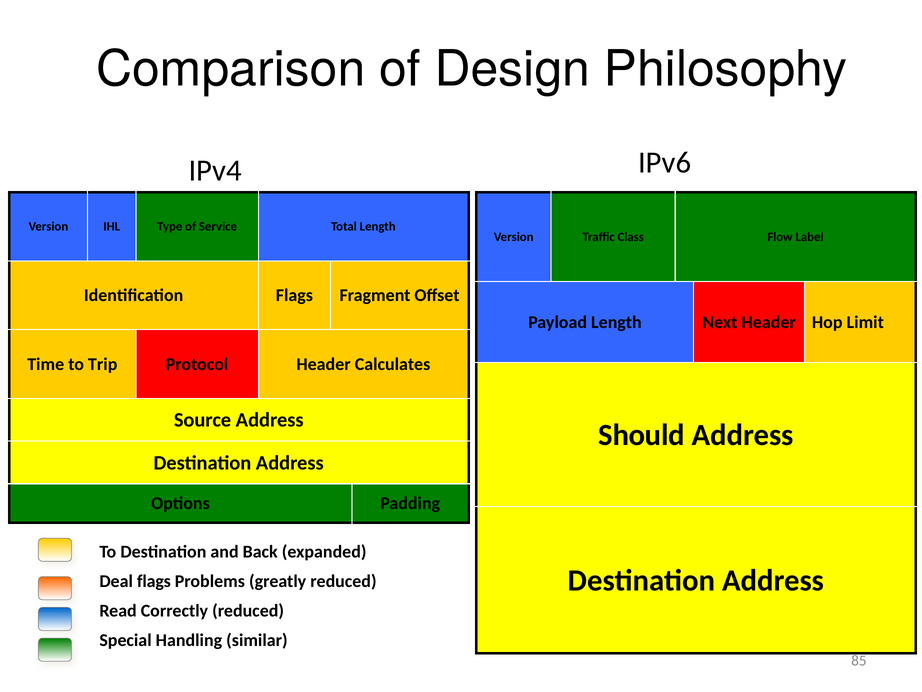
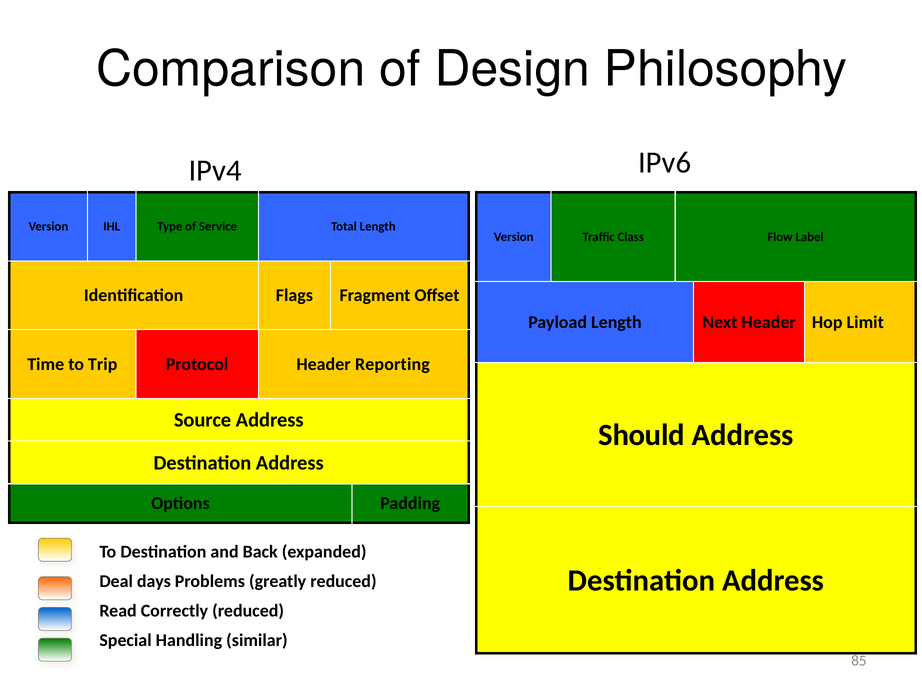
Calculates: Calculates -> Reporting
Deal flags: flags -> days
